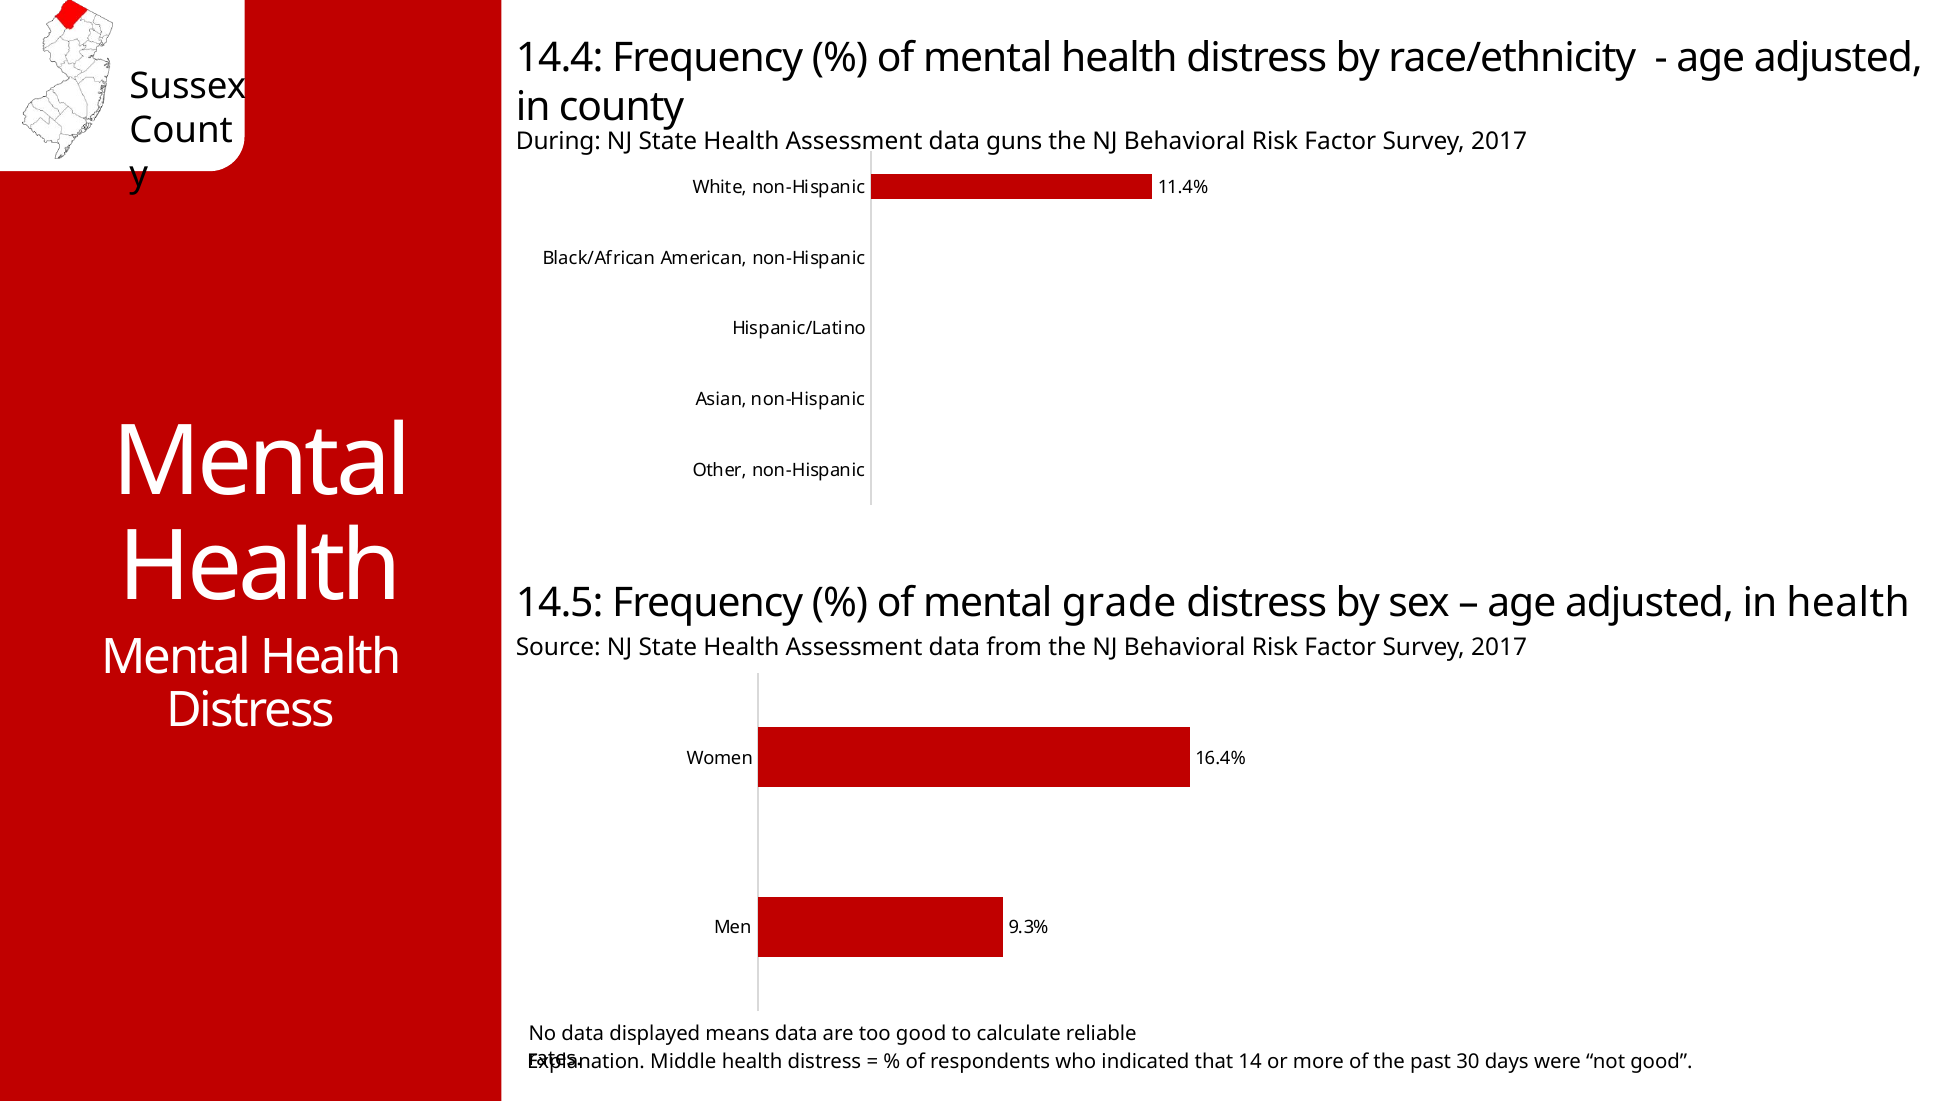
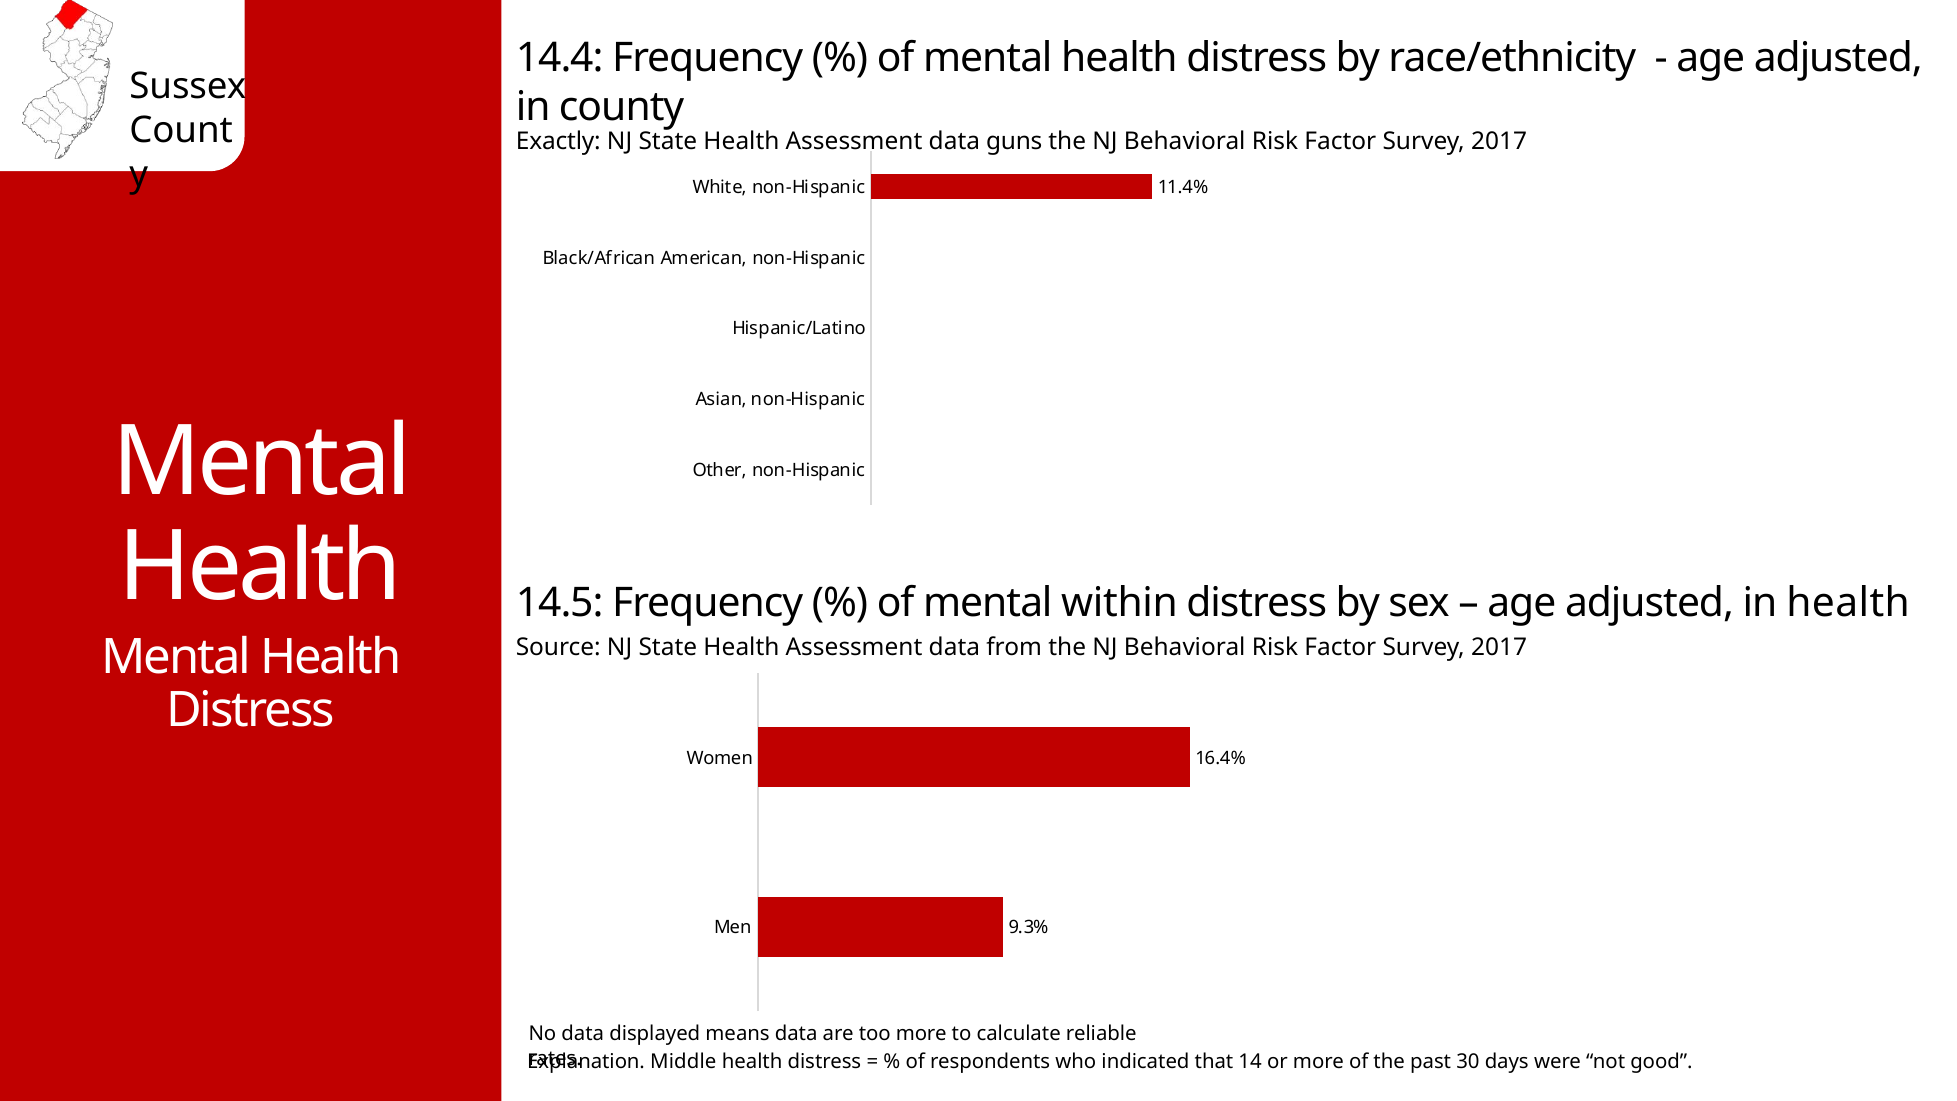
During: During -> Exactly
grade: grade -> within
too good: good -> more
